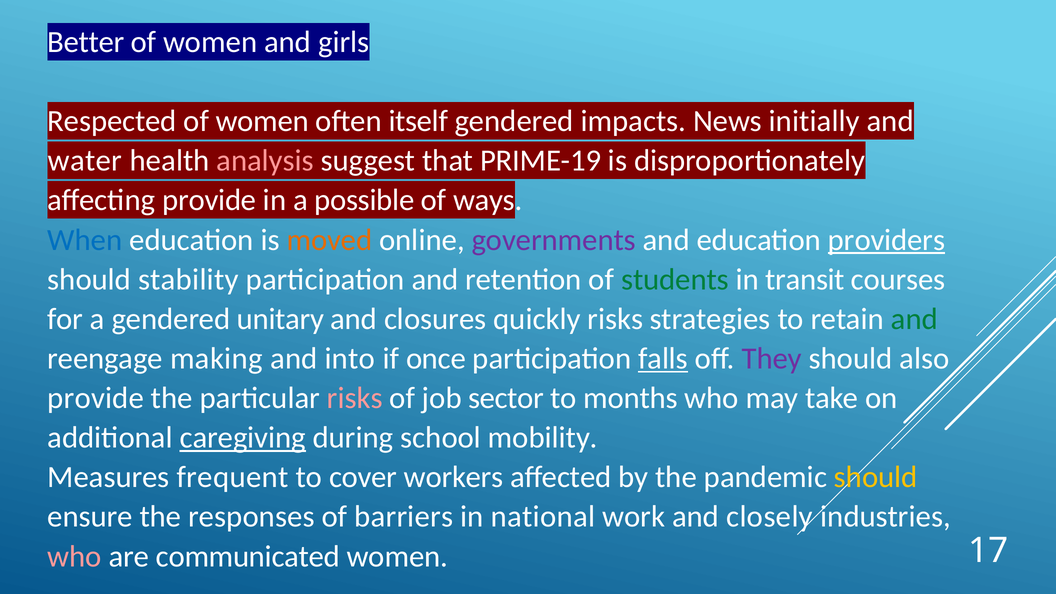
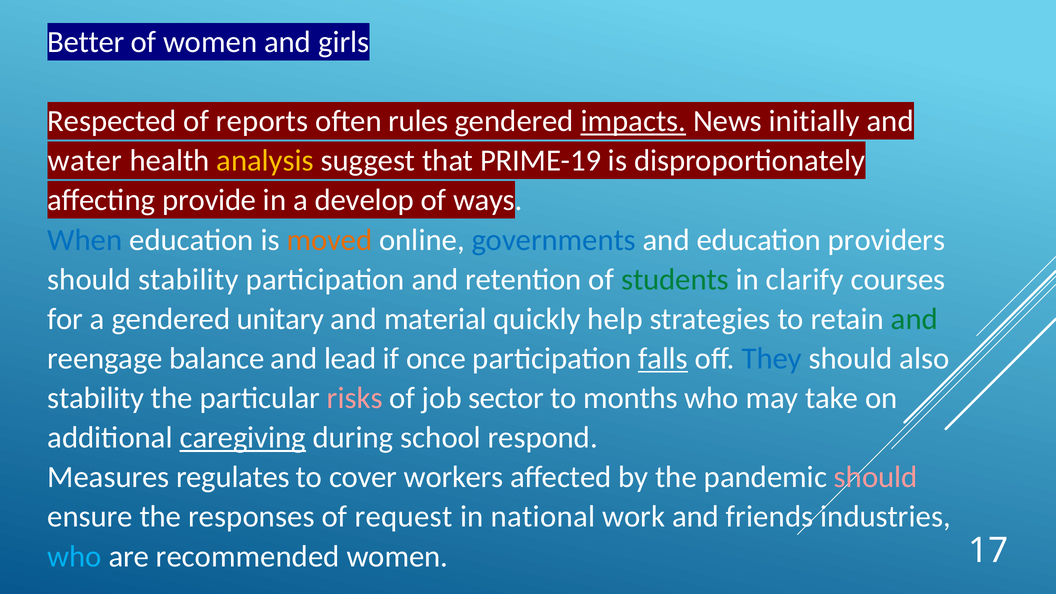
women at (262, 121): women -> reports
itself: itself -> rules
impacts underline: none -> present
analysis colour: pink -> yellow
possible: possible -> develop
governments colour: purple -> blue
providers underline: present -> none
transit: transit -> clarify
closures: closures -> material
quickly risks: risks -> help
making: making -> balance
into: into -> lead
They colour: purple -> blue
provide at (96, 398): provide -> stability
mobility: mobility -> respond
frequent: frequent -> regulates
should at (876, 477) colour: yellow -> pink
barriers: barriers -> request
closely: closely -> friends
who at (75, 556) colour: pink -> light blue
communicated: communicated -> recommended
